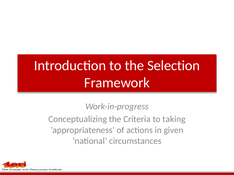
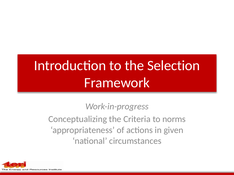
taking: taking -> norms
